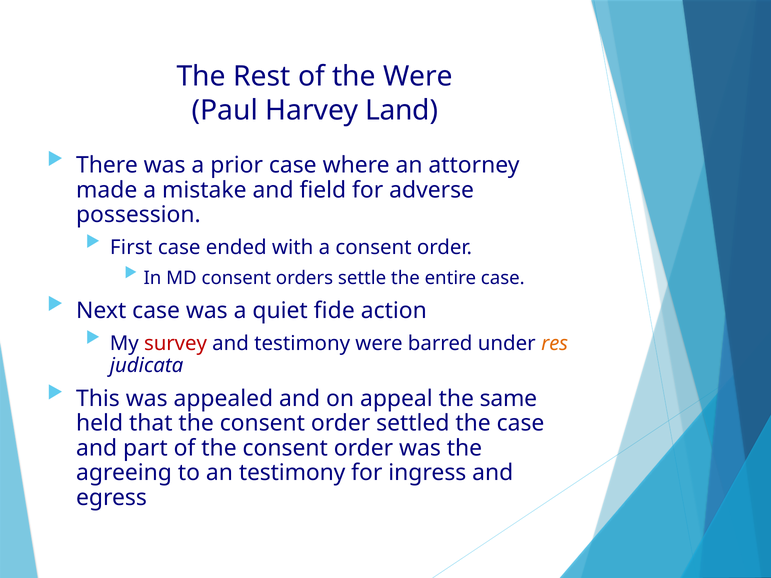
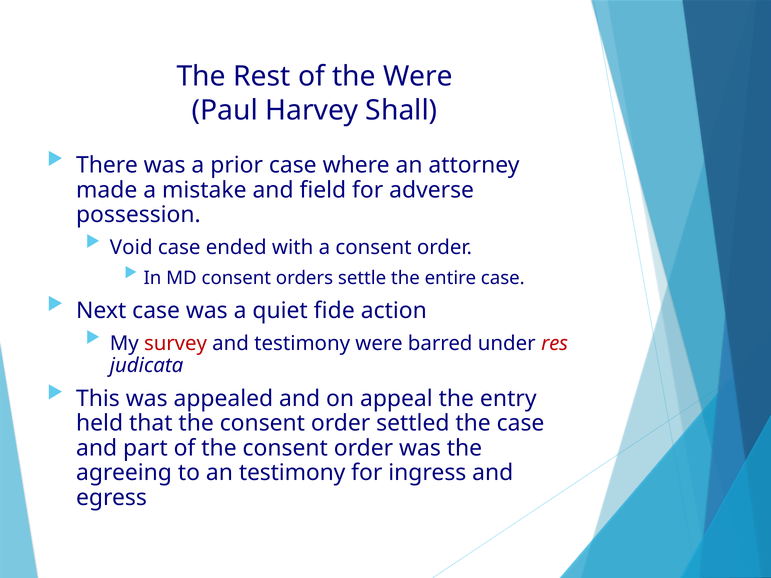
Land: Land -> Shall
First: First -> Void
res colour: orange -> red
same: same -> entry
